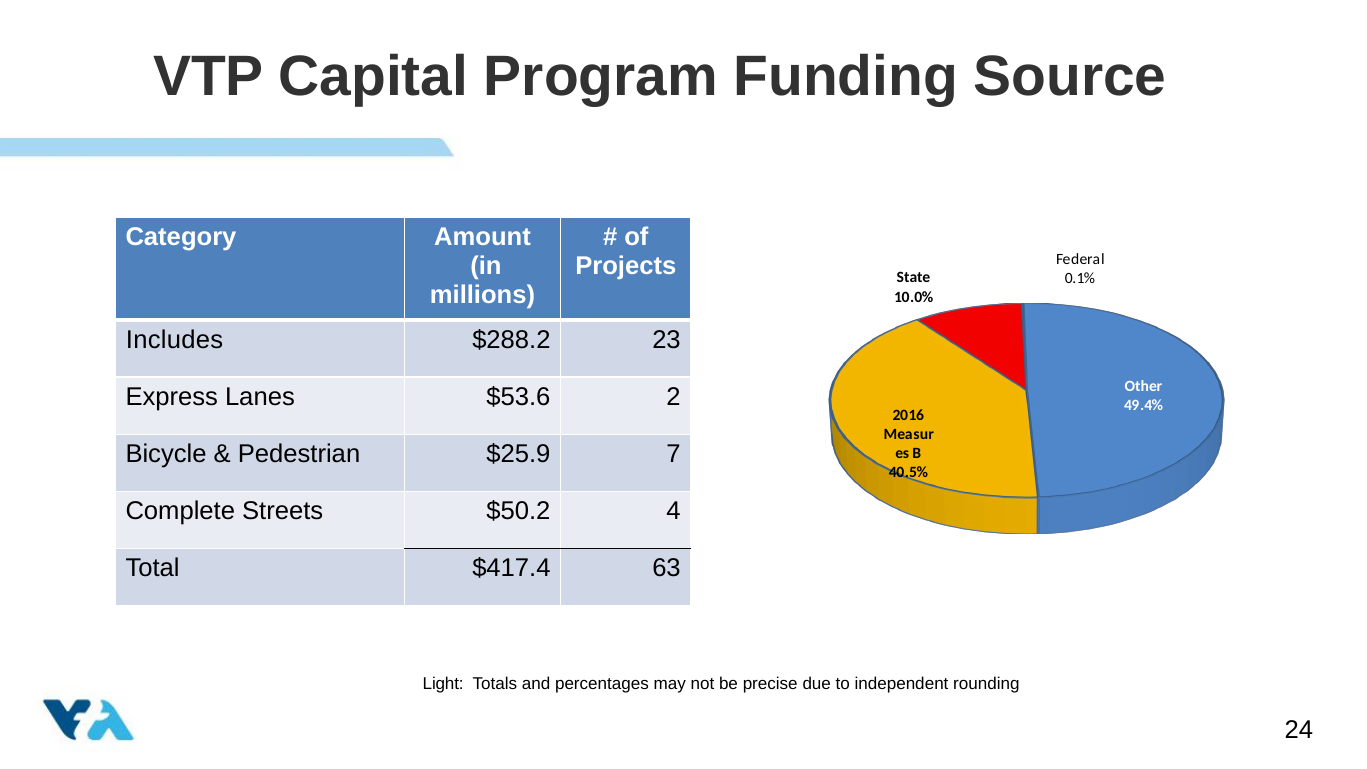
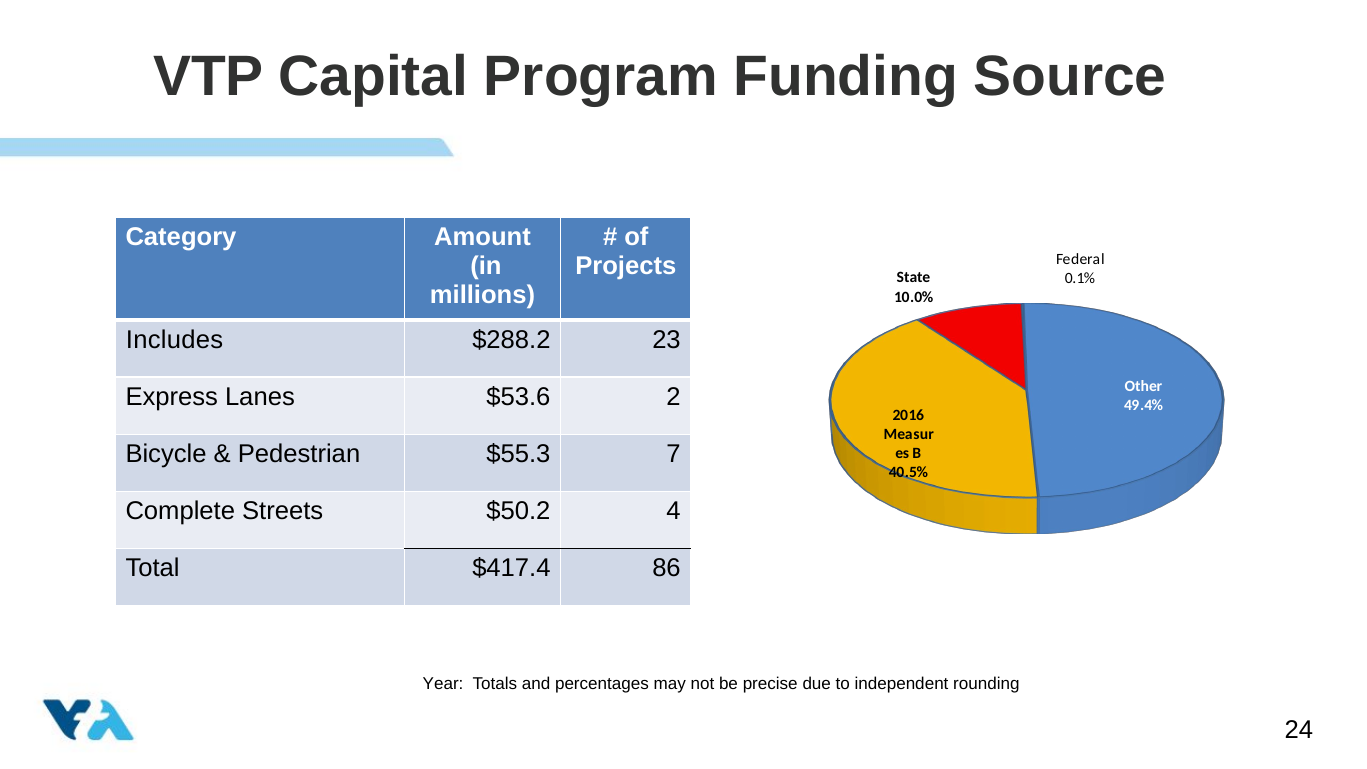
$25.9: $25.9 -> $55.3
63: 63 -> 86
Light: Light -> Year
